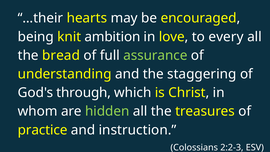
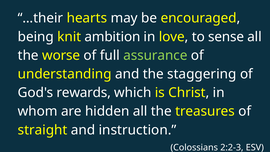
every: every -> sense
bread: bread -> worse
through: through -> rewards
hidden colour: light green -> white
practice: practice -> straight
